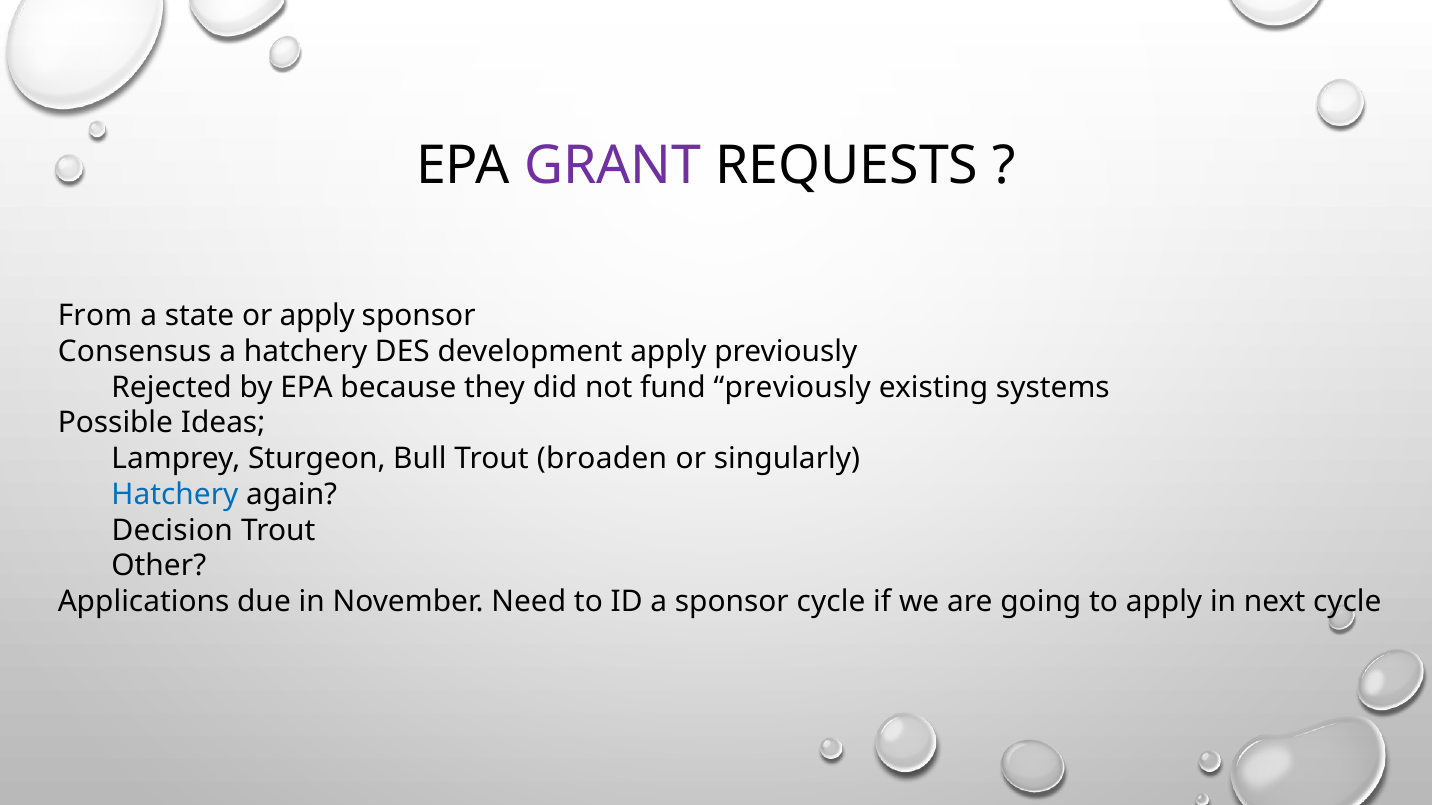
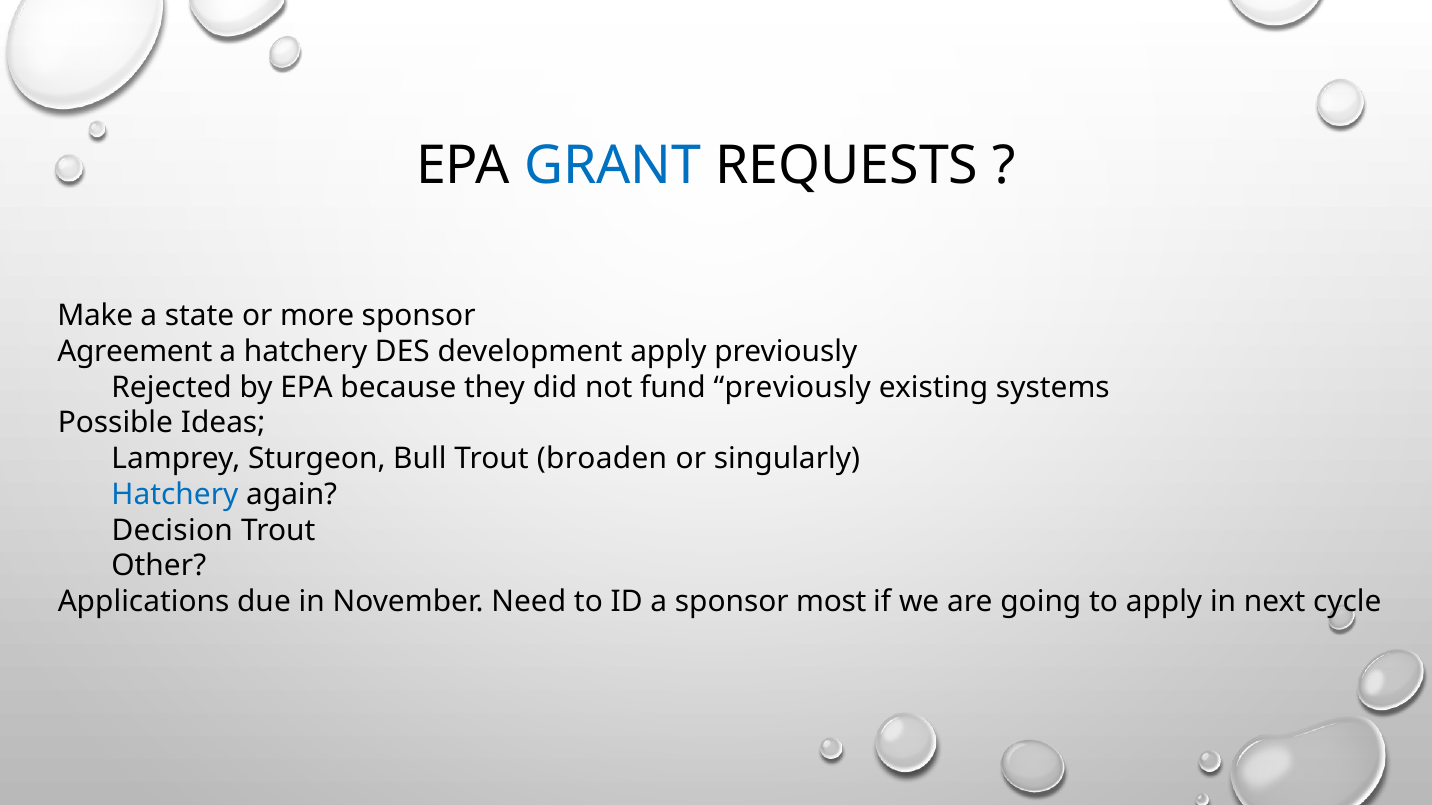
GRANT colour: purple -> blue
From: From -> Make
or apply: apply -> more
Consensus: Consensus -> Agreement
sponsor cycle: cycle -> most
